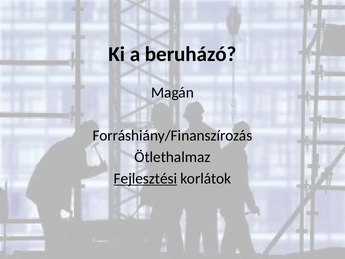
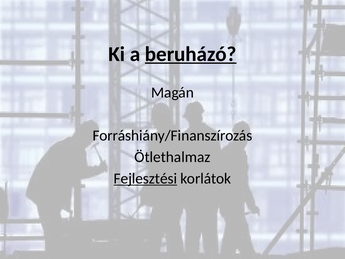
beruházó underline: none -> present
